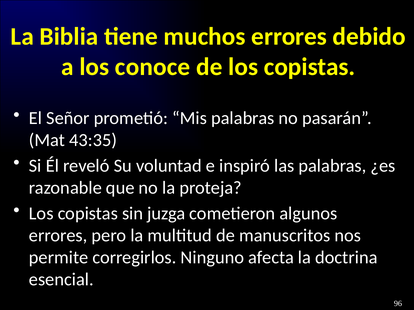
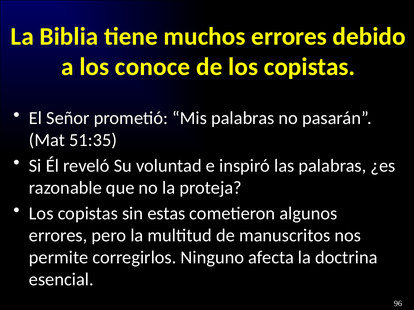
43:35: 43:35 -> 51:35
juzga: juzga -> estas
